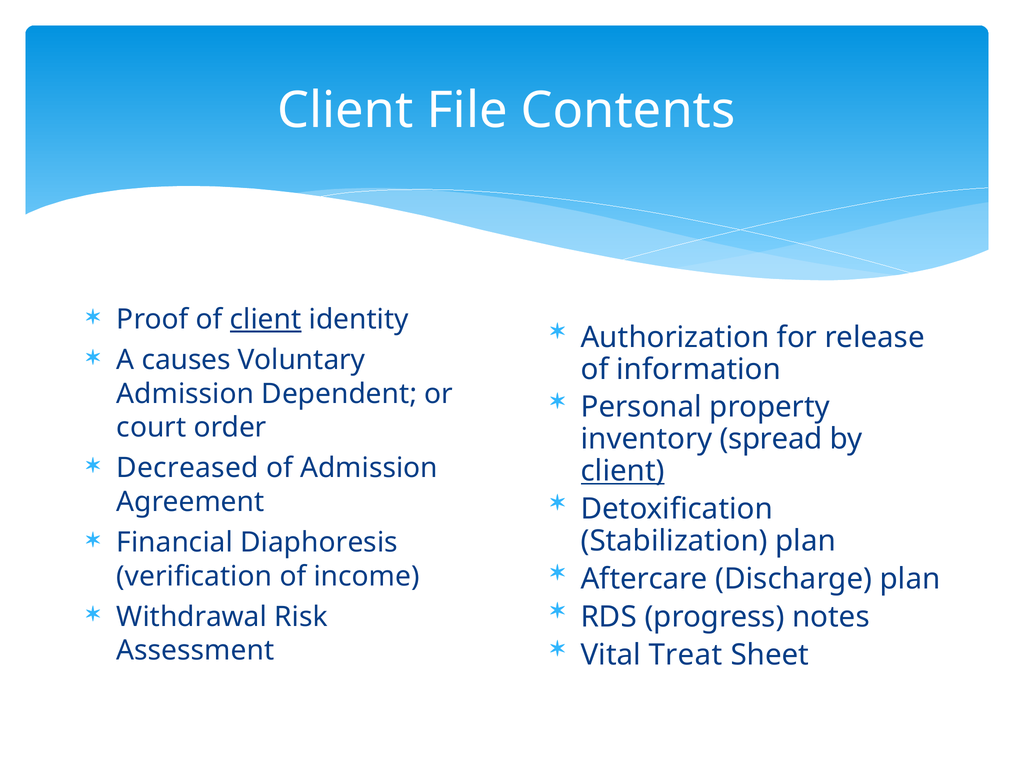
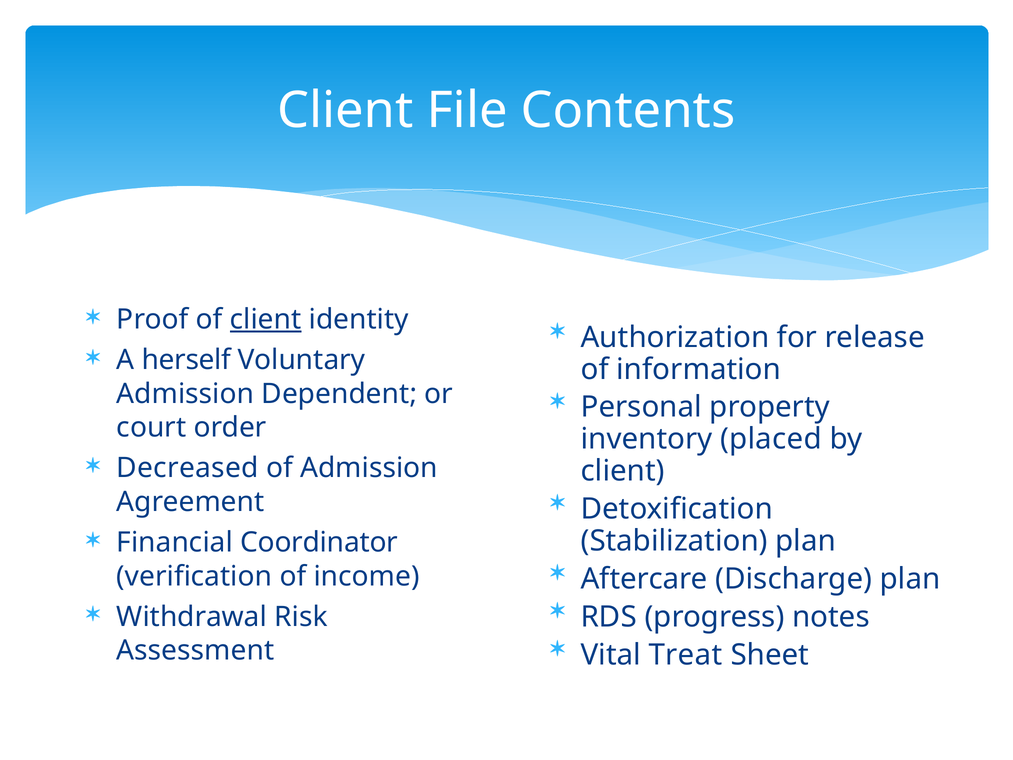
causes: causes -> herself
spread: spread -> placed
client at (623, 471) underline: present -> none
Diaphoresis: Diaphoresis -> Coordinator
